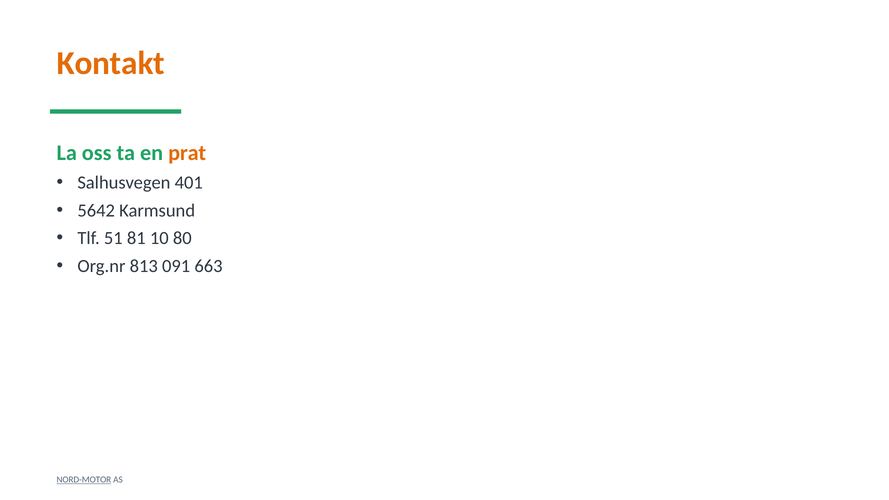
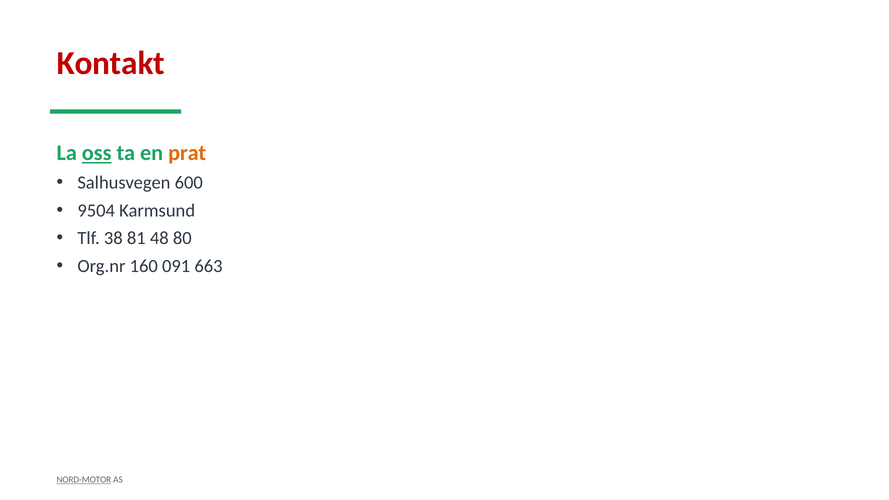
Kontakt colour: orange -> red
oss underline: none -> present
401: 401 -> 600
5642: 5642 -> 9504
51: 51 -> 38
10: 10 -> 48
813: 813 -> 160
